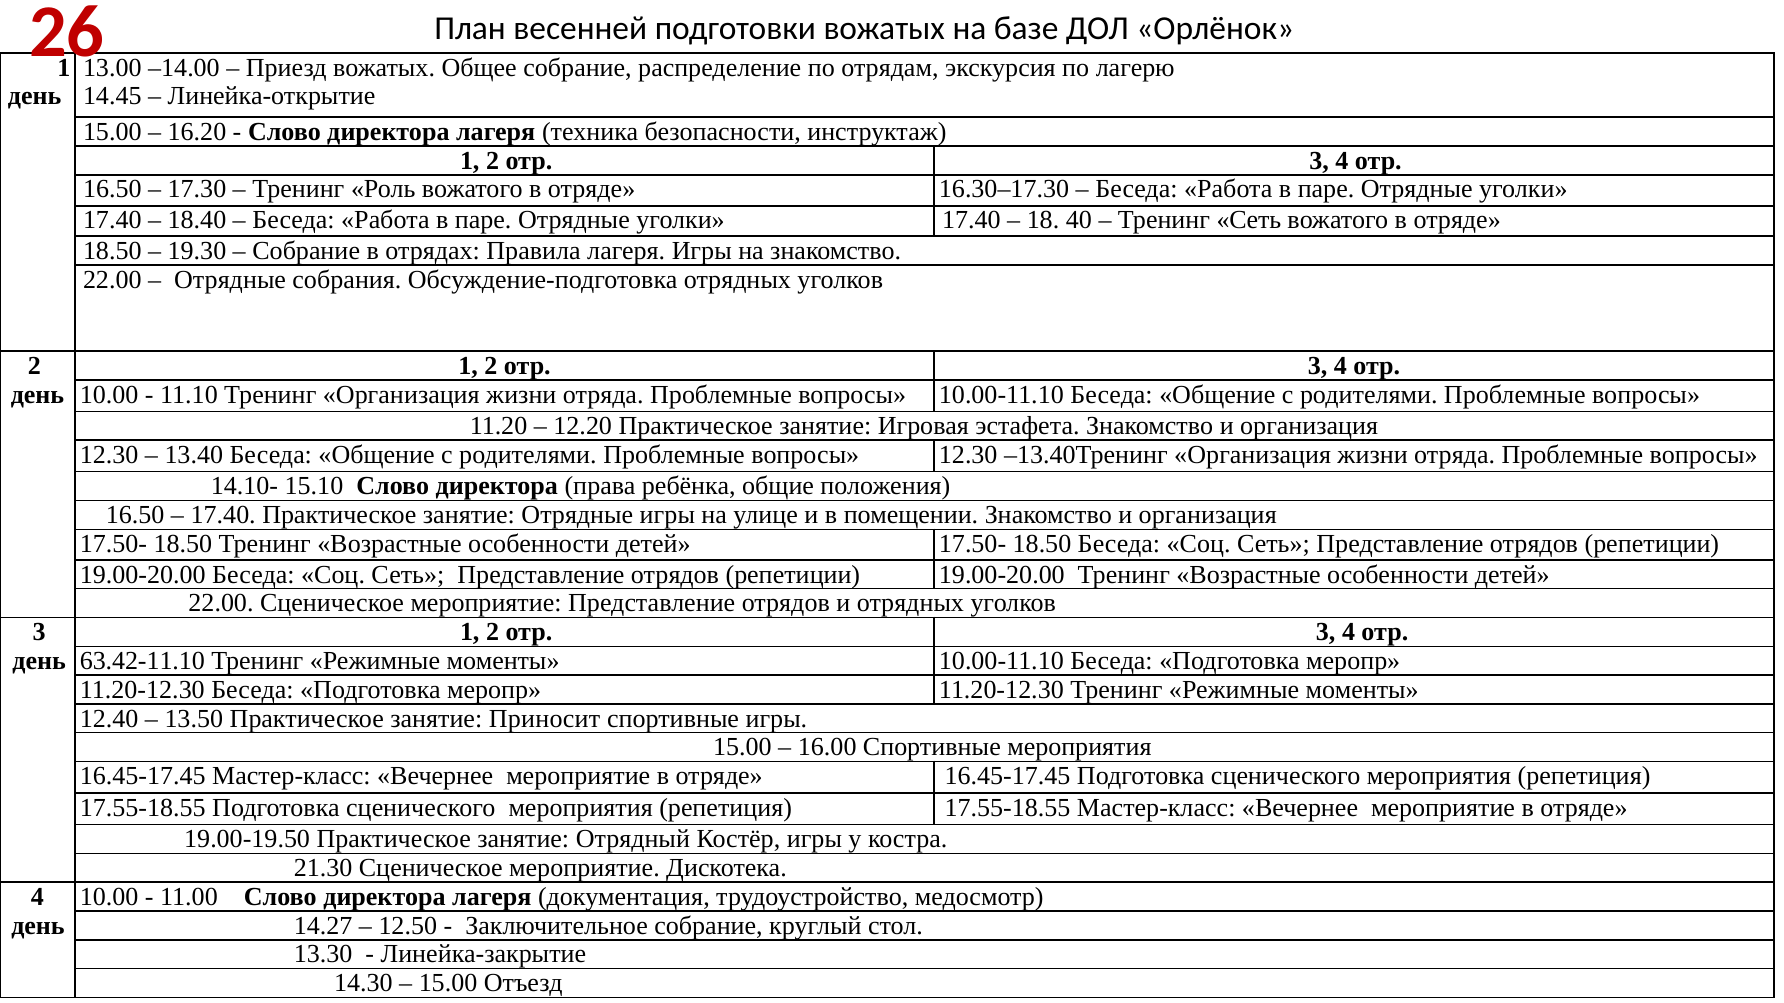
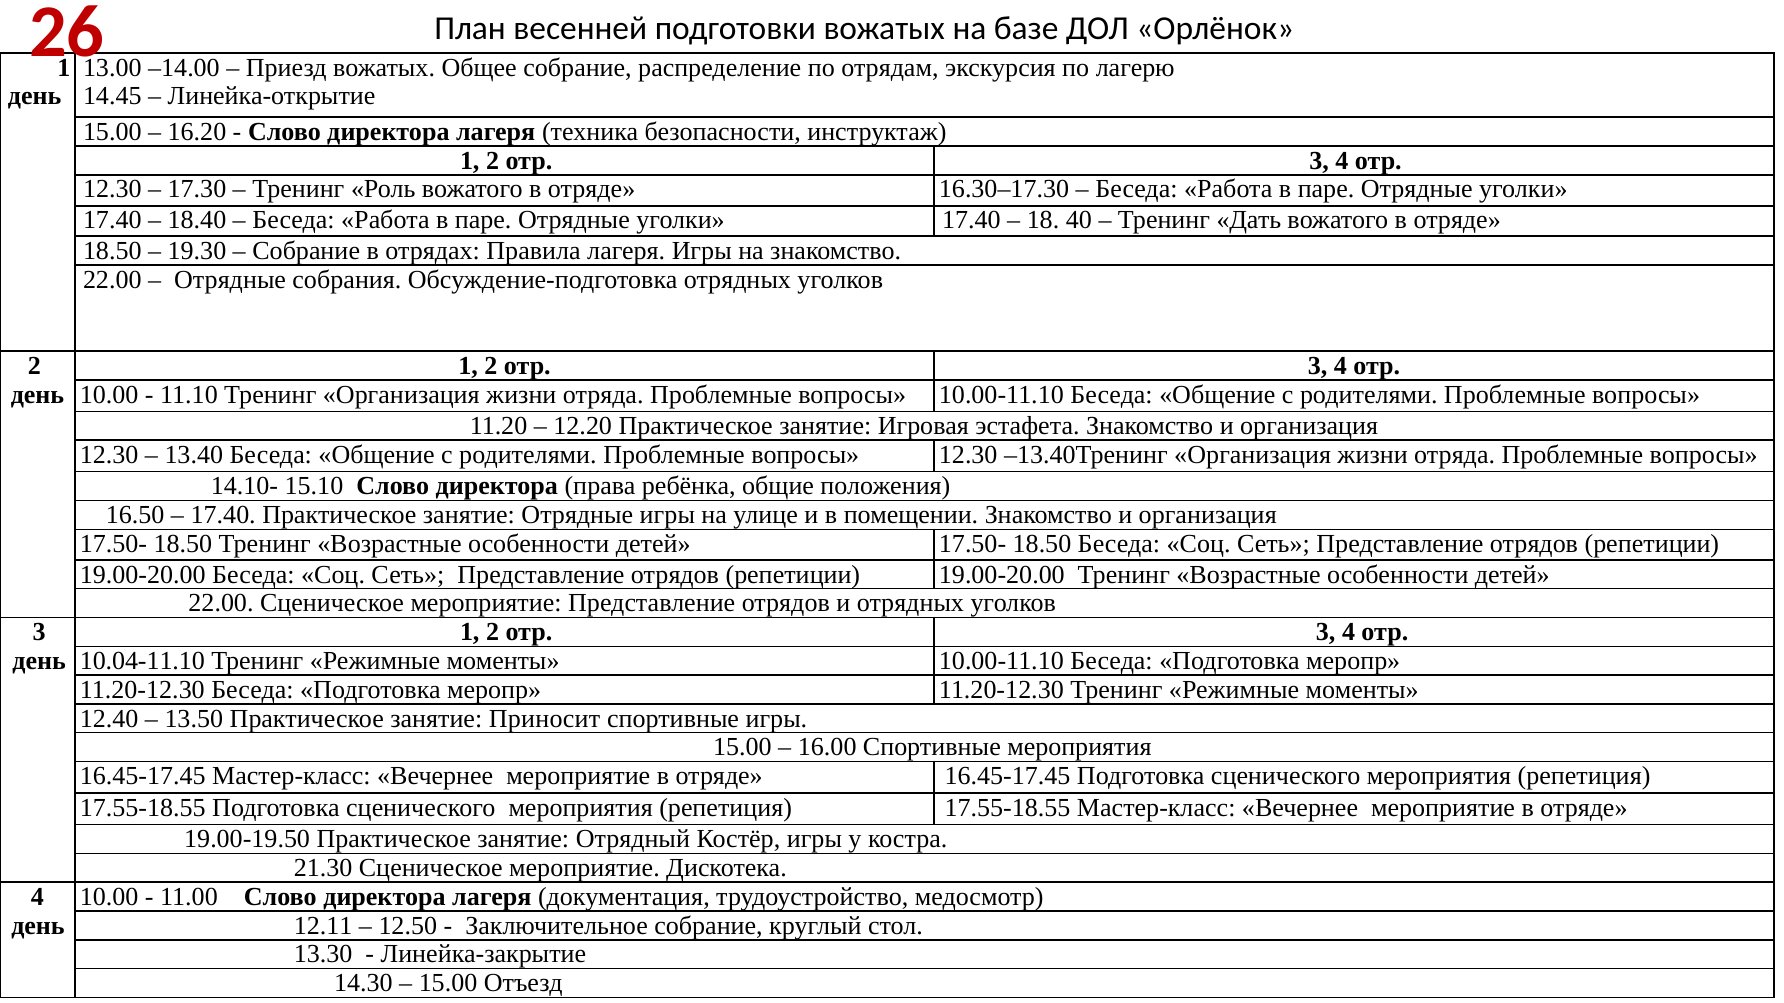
16.50 at (112, 189): 16.50 -> 12.30
Тренинг Сеть: Сеть -> Дать
63.42-11.10: 63.42-11.10 -> 10.04-11.10
14.27: 14.27 -> 12.11
